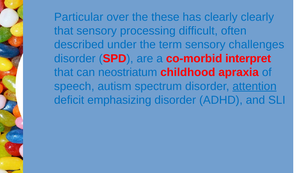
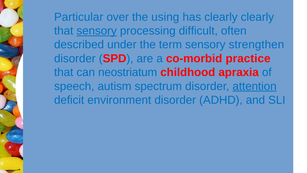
these: these -> using
sensory at (97, 31) underline: none -> present
challenges: challenges -> strengthen
interpret: interpret -> practice
emphasizing: emphasizing -> environment
